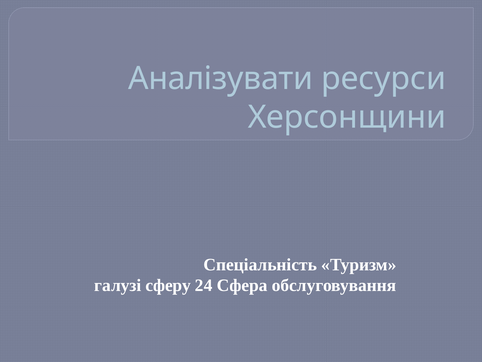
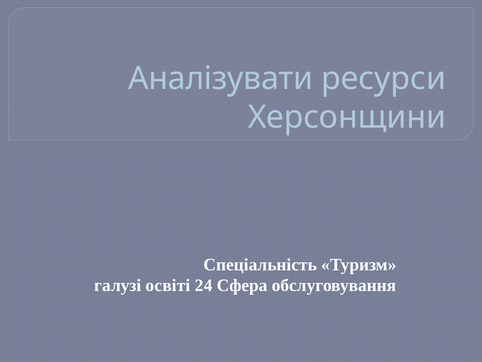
сферу: сферу -> освіті
